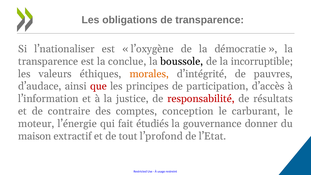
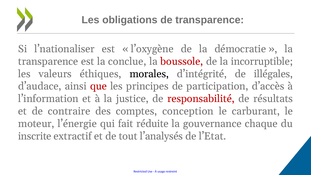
boussole colour: black -> red
morales colour: orange -> black
pauvres: pauvres -> illégales
étudiés: étudiés -> réduite
donner: donner -> chaque
maison: maison -> inscrite
l’profond: l’profond -> l’analysés
